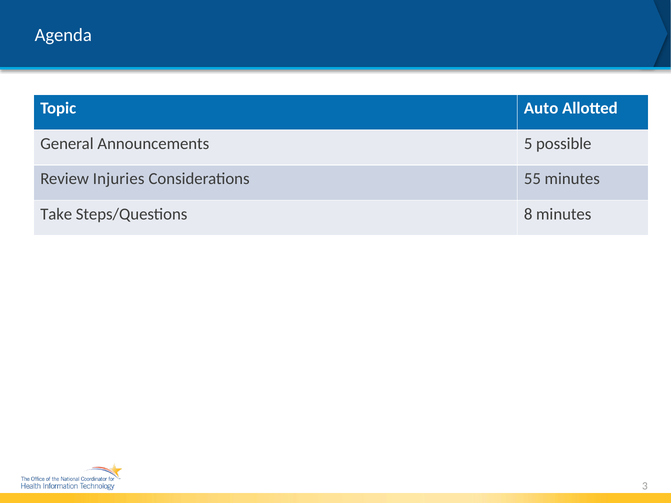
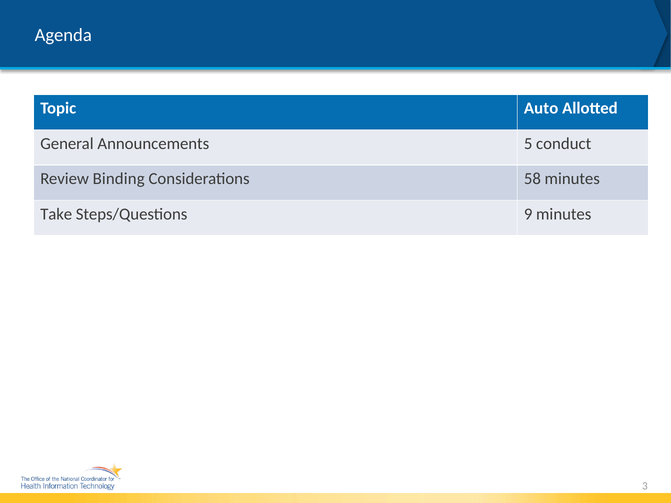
possible: possible -> conduct
Injuries: Injuries -> Binding
55: 55 -> 58
8: 8 -> 9
